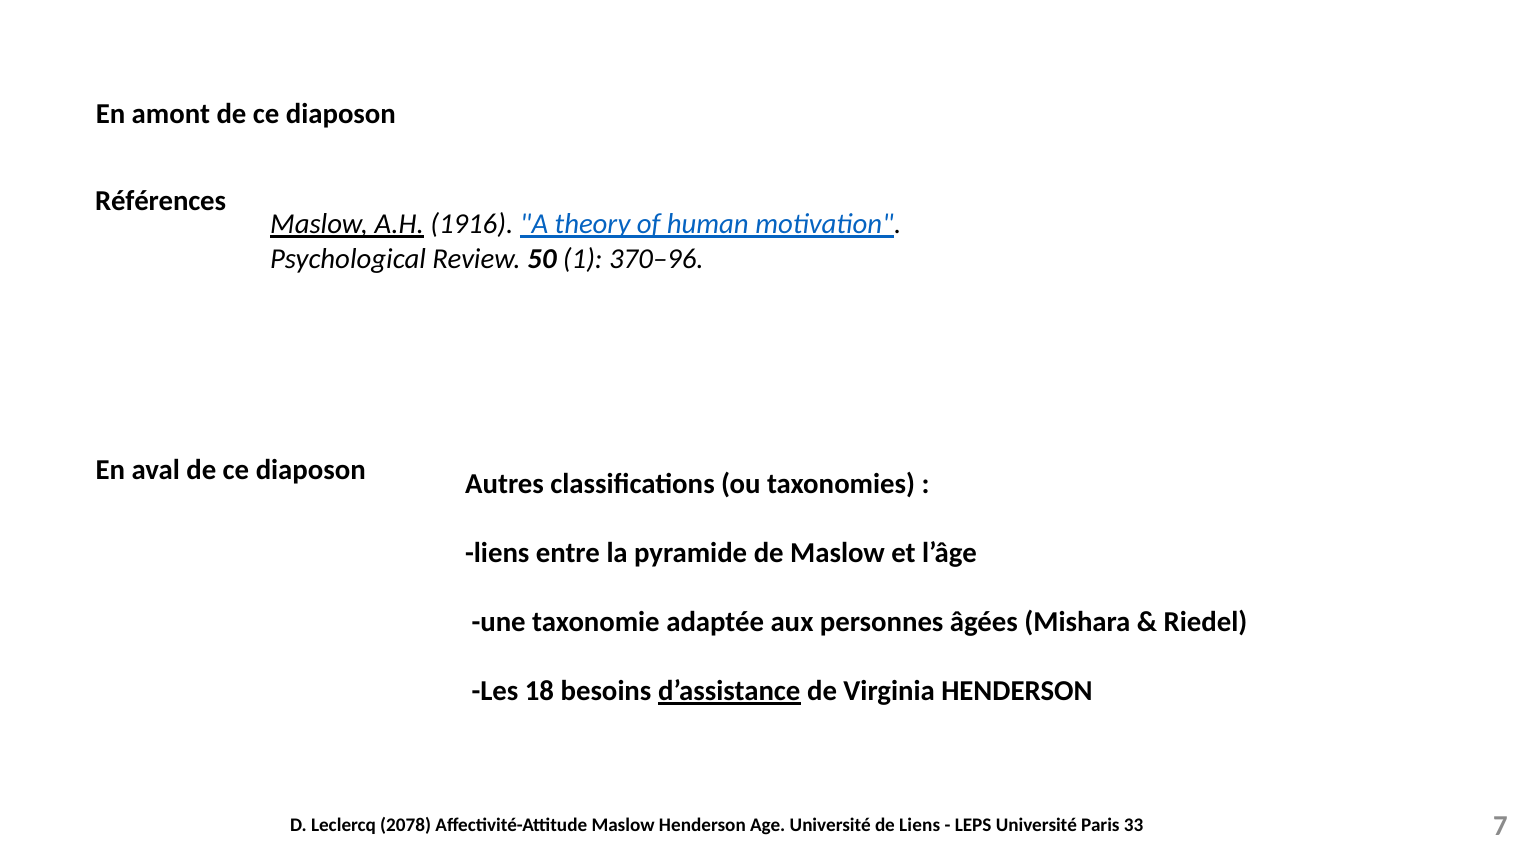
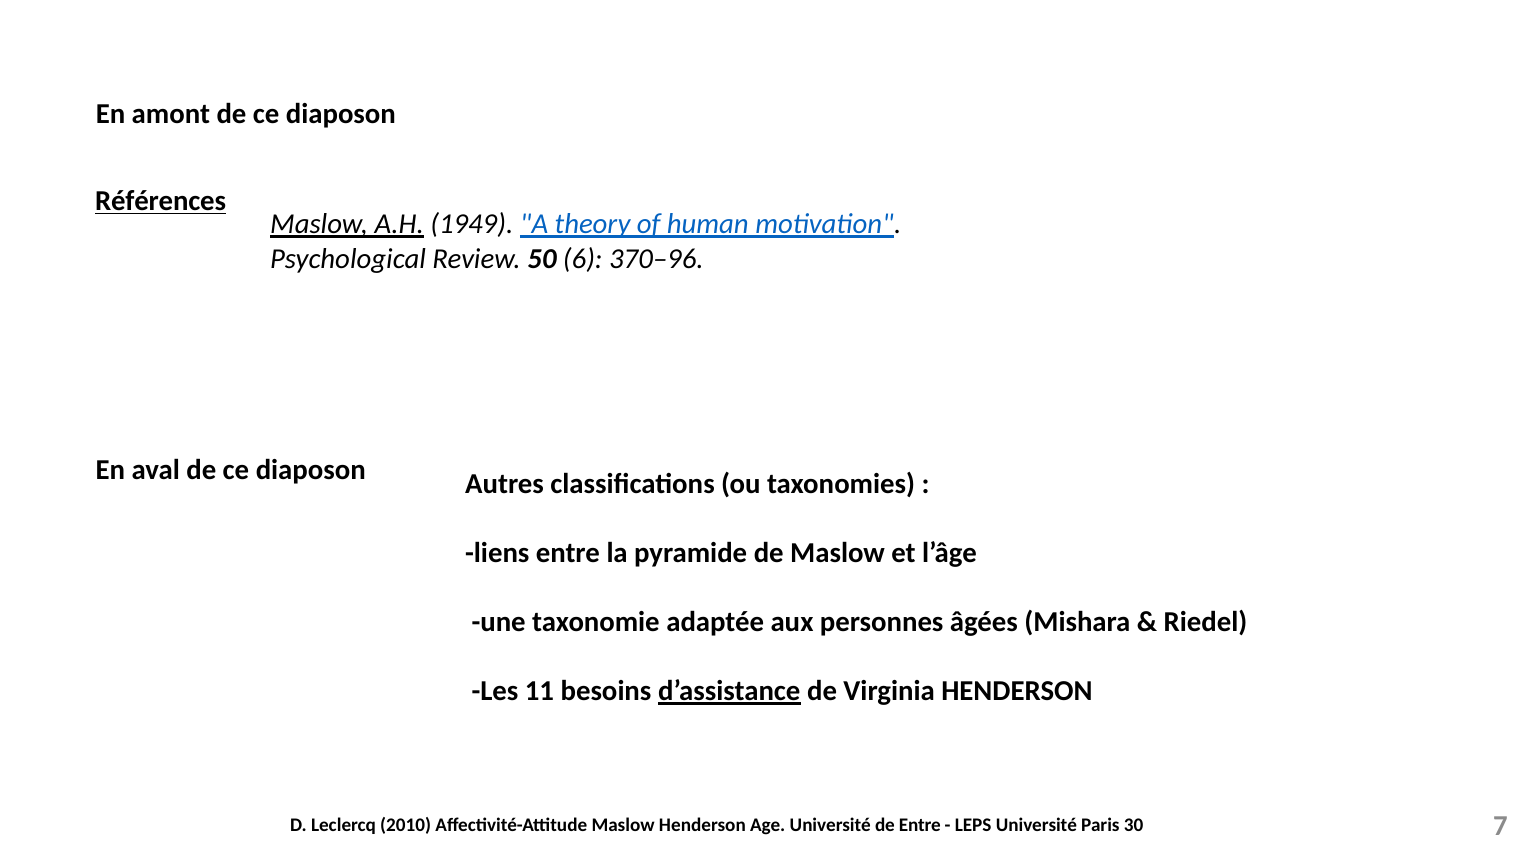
Références underline: none -> present
1916: 1916 -> 1949
1: 1 -> 6
18: 18 -> 11
2078: 2078 -> 2010
de Liens: Liens -> Entre
33: 33 -> 30
